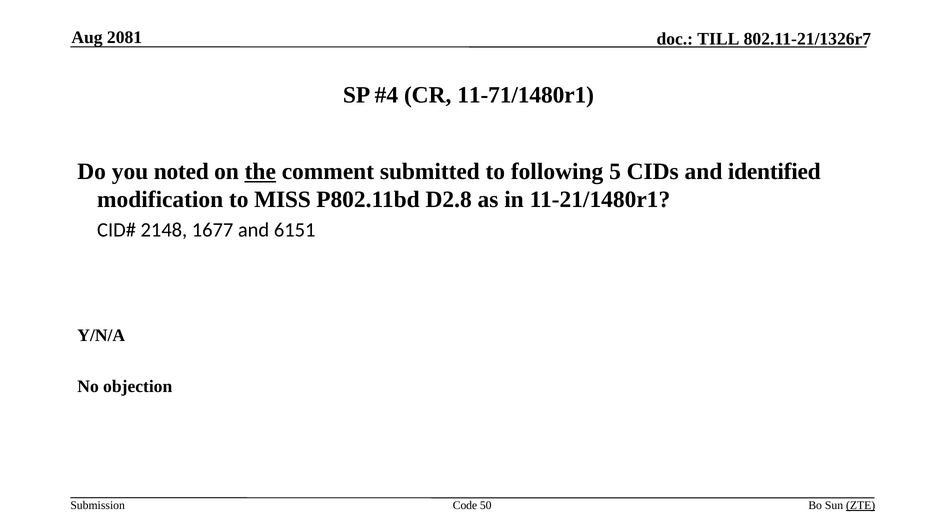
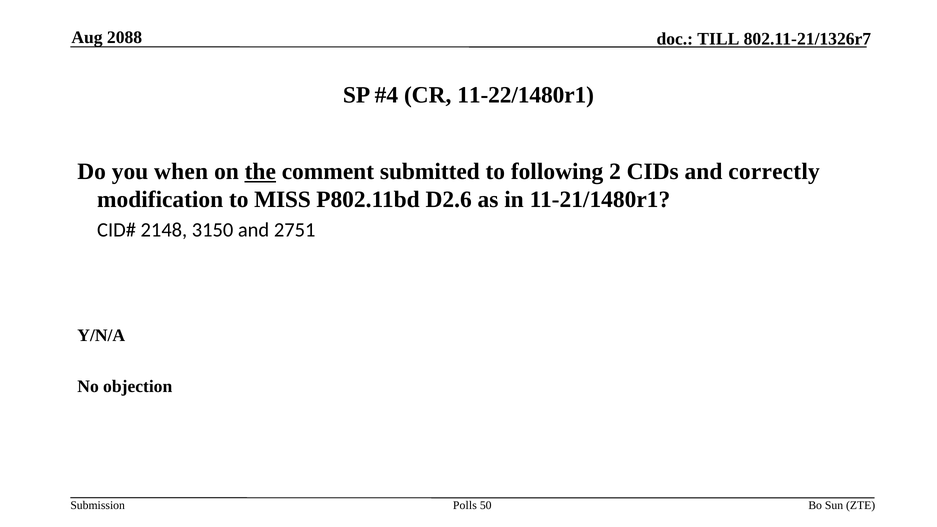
2081: 2081 -> 2088
11-71/1480r1: 11-71/1480r1 -> 11-22/1480r1
noted: noted -> when
5: 5 -> 2
identified: identified -> correctly
D2.8: D2.8 -> D2.6
1677: 1677 -> 3150
6151: 6151 -> 2751
Code: Code -> Polls
ZTE underline: present -> none
